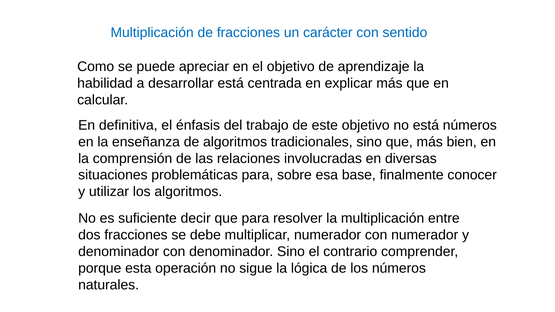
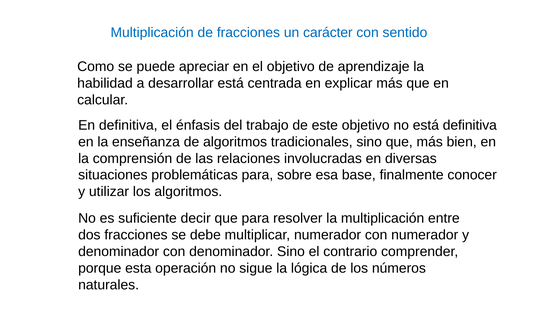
está números: números -> definitiva
